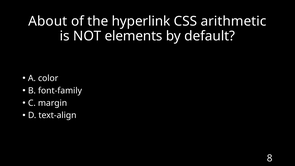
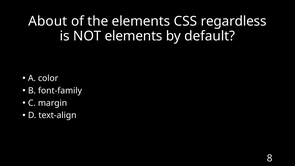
the hyperlink: hyperlink -> elements
arithmetic: arithmetic -> regardless
